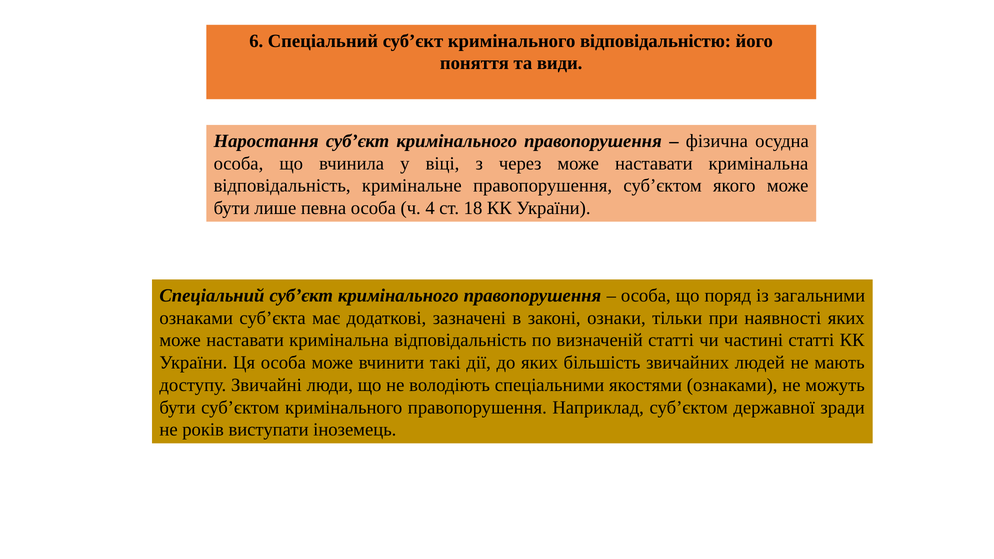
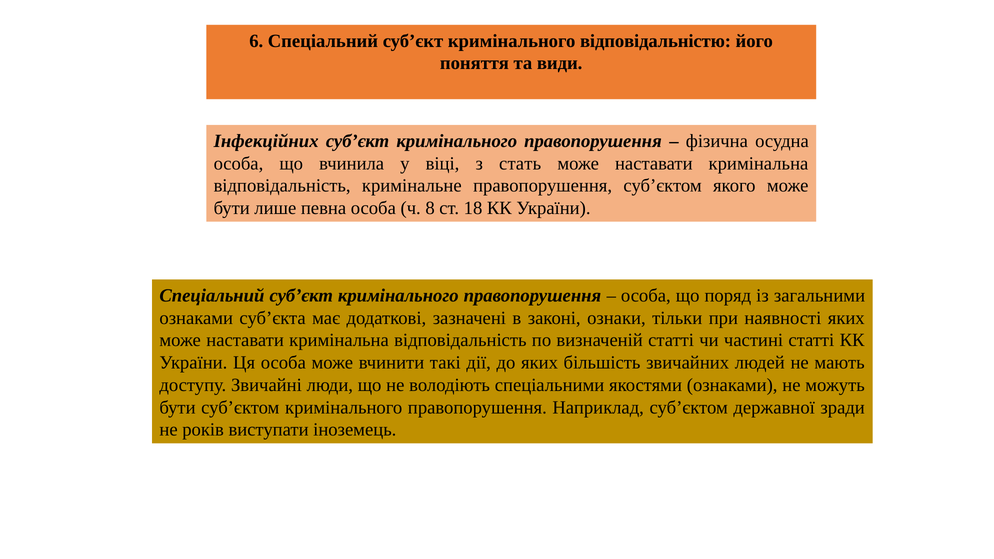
Наростання: Наростання -> Інфекційних
через: через -> стать
4: 4 -> 8
